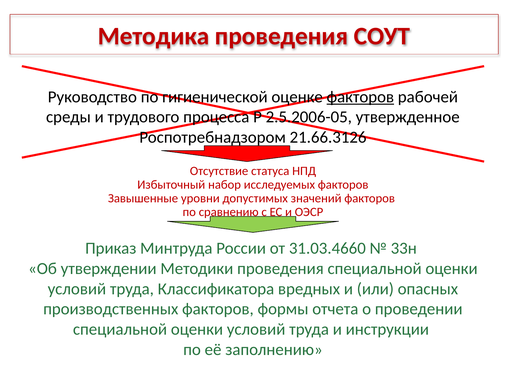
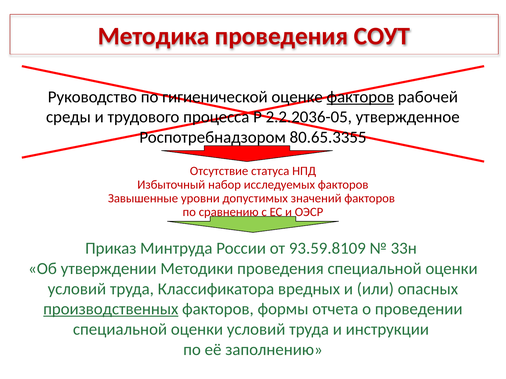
2.5.2006-05: 2.5.2006-05 -> 2.2.2036-05
21.66.3126: 21.66.3126 -> 80.65.3355
31.03.4660: 31.03.4660 -> 93.59.8109
производственных underline: none -> present
